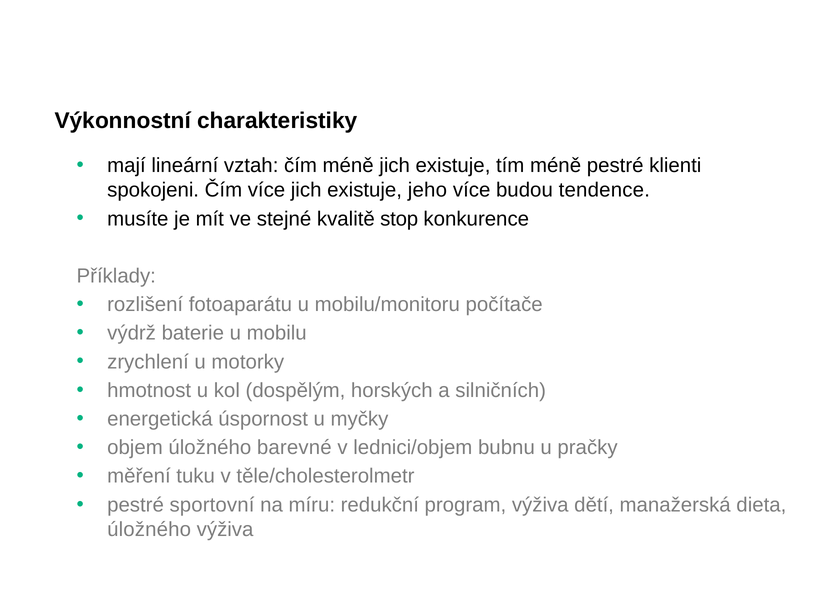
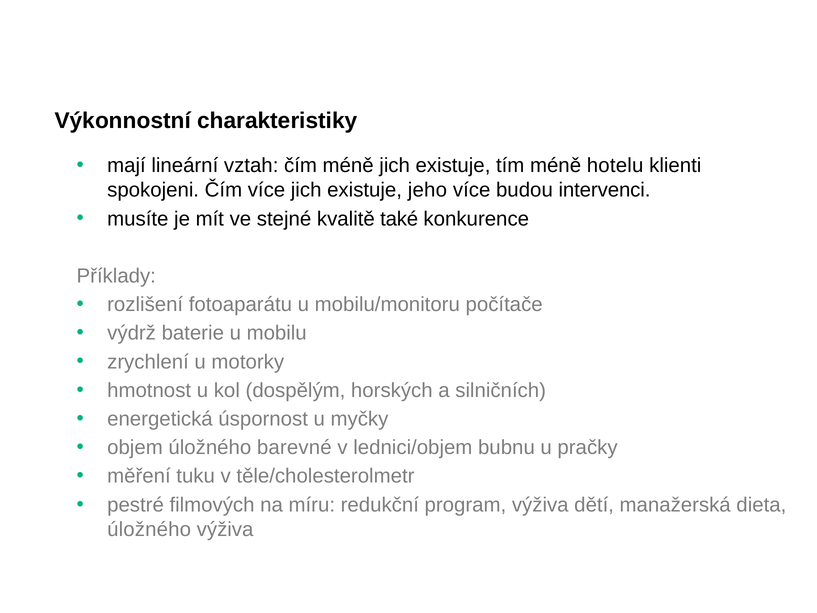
méně pestré: pestré -> hotelu
tendence: tendence -> intervenci
stop: stop -> také
sportovní: sportovní -> filmových
